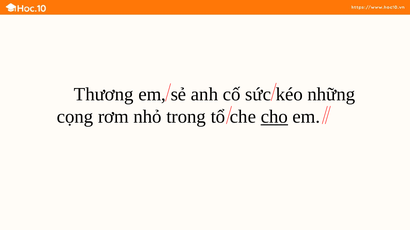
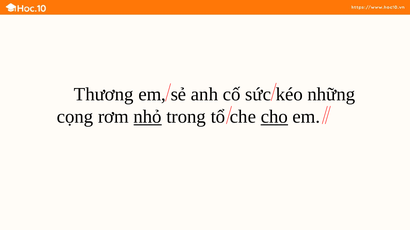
nhỏ underline: none -> present
